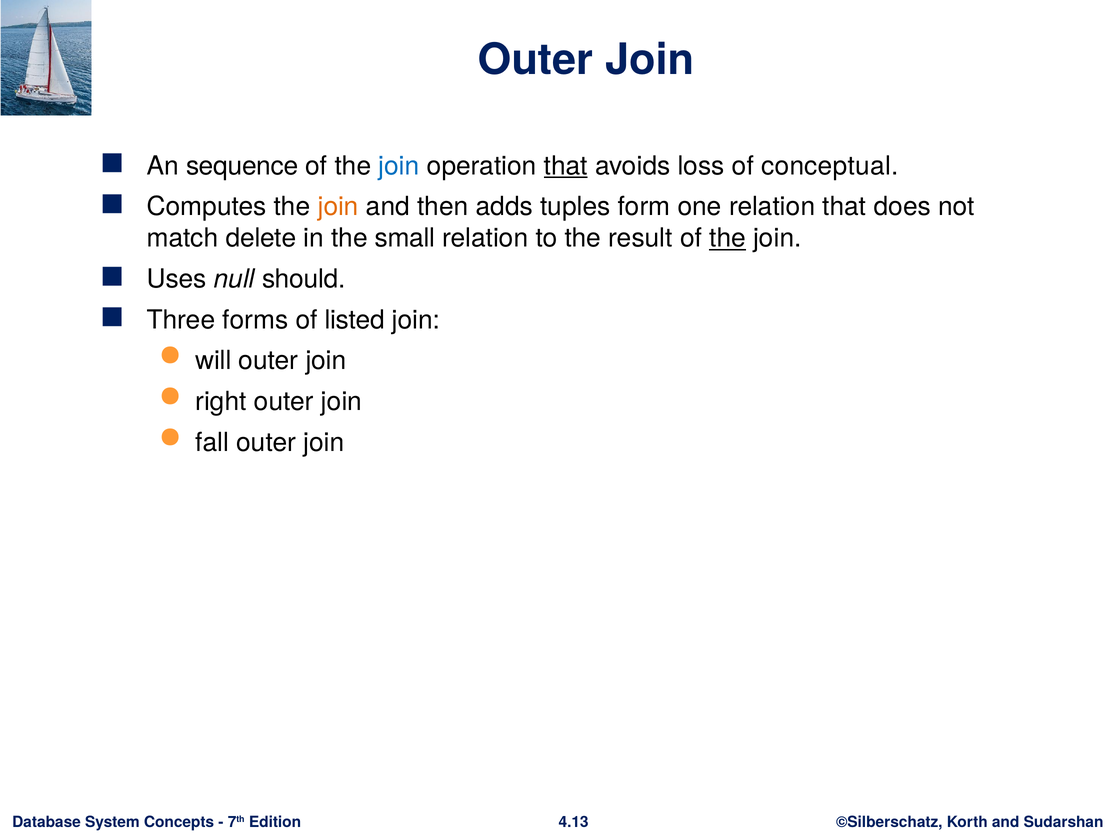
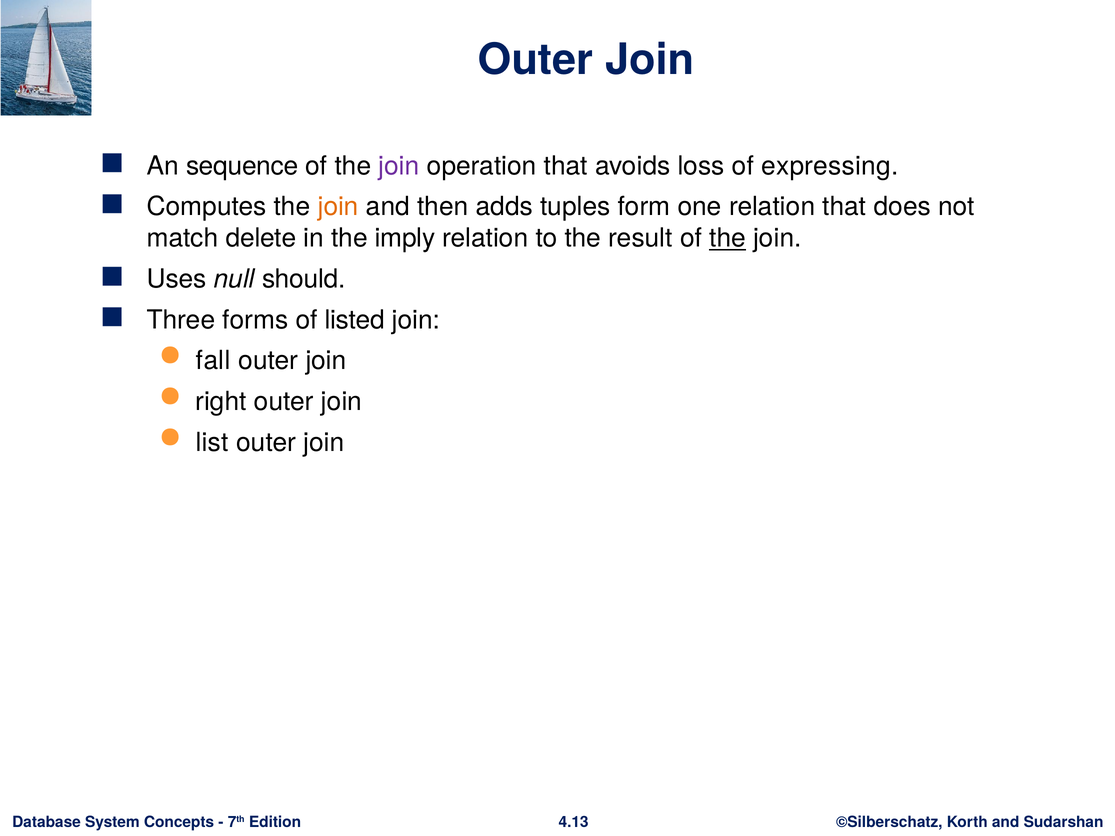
join at (399, 166) colour: blue -> purple
that at (566, 166) underline: present -> none
conceptual: conceptual -> expressing
small: small -> imply
will: will -> fall
fall: fall -> list
